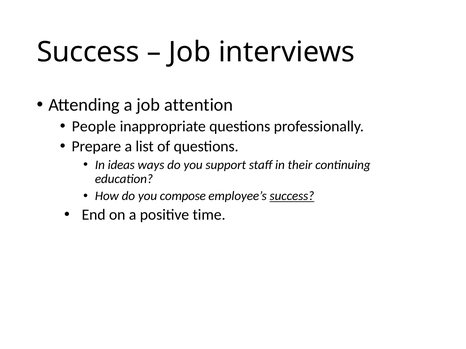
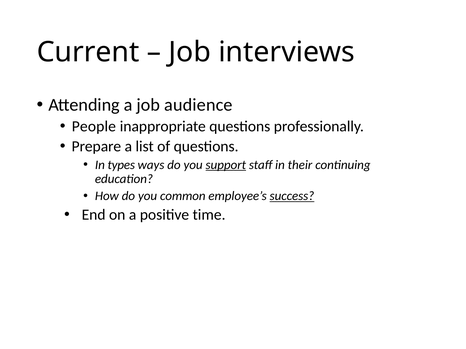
Success at (88, 52): Success -> Current
attention: attention -> audience
ideas: ideas -> types
support underline: none -> present
compose: compose -> common
